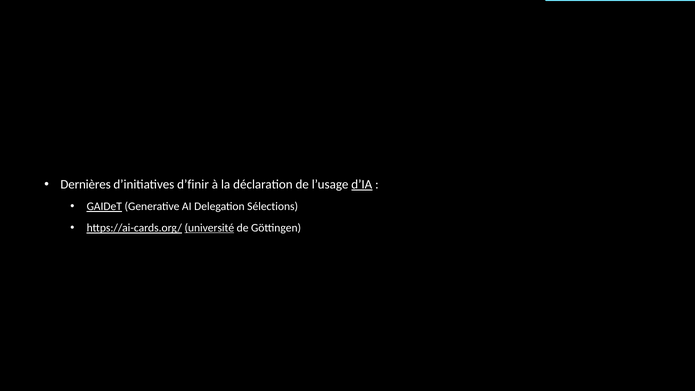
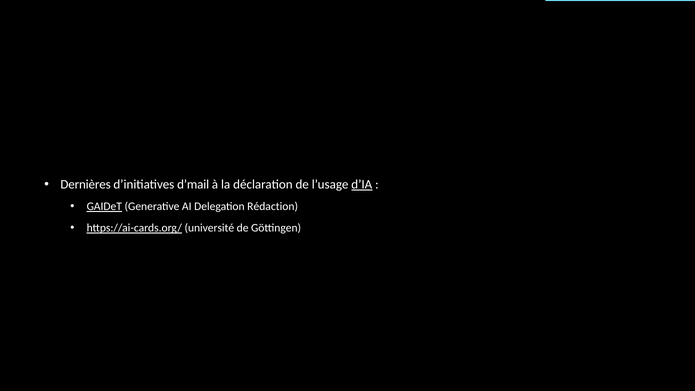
d’finir: d’finir -> d’mail
Sélections: Sélections -> Rédaction
université underline: present -> none
